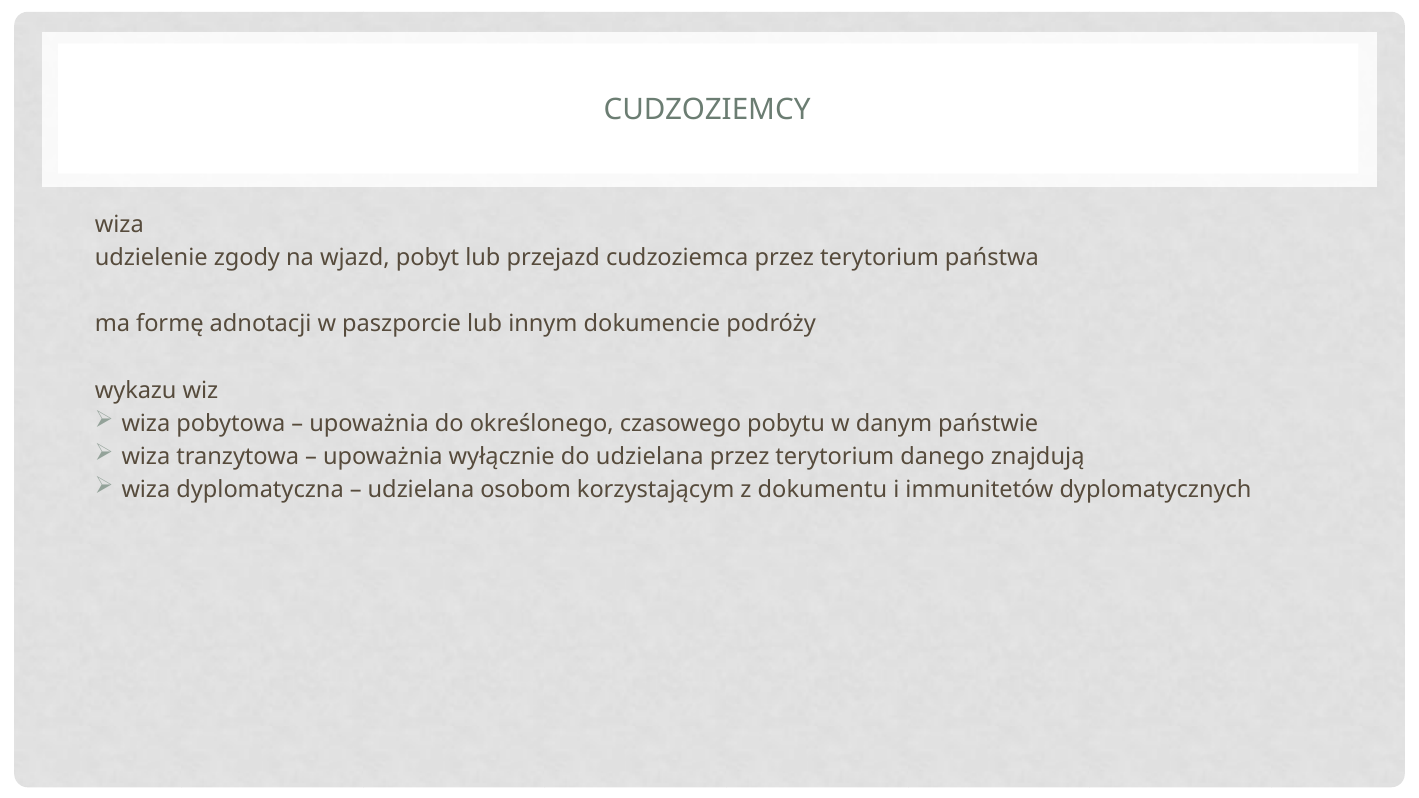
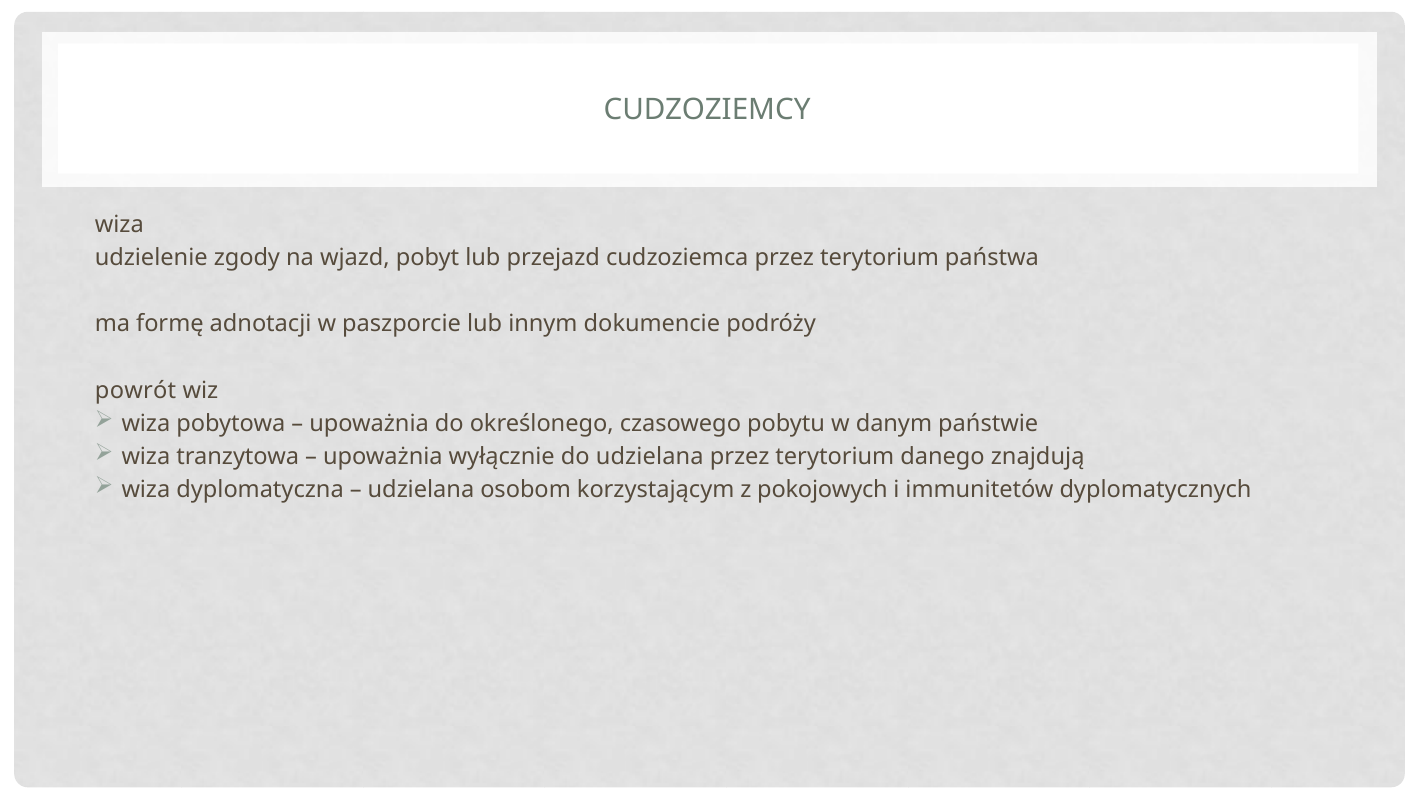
wykazu: wykazu -> powrót
dokumentu: dokumentu -> pokojowych
